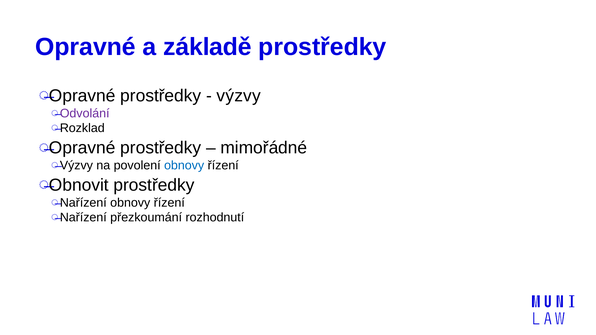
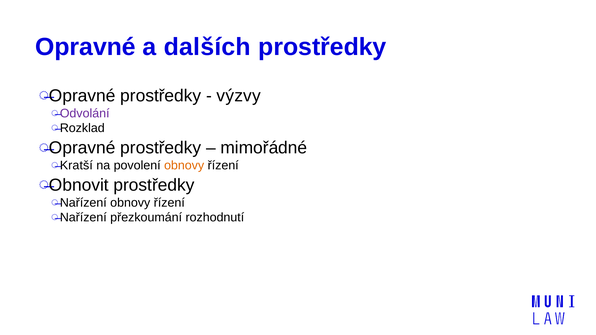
základě: základě -> dalších
Výzvy at (76, 166): Výzvy -> Kratší
obnovy at (184, 166) colour: blue -> orange
